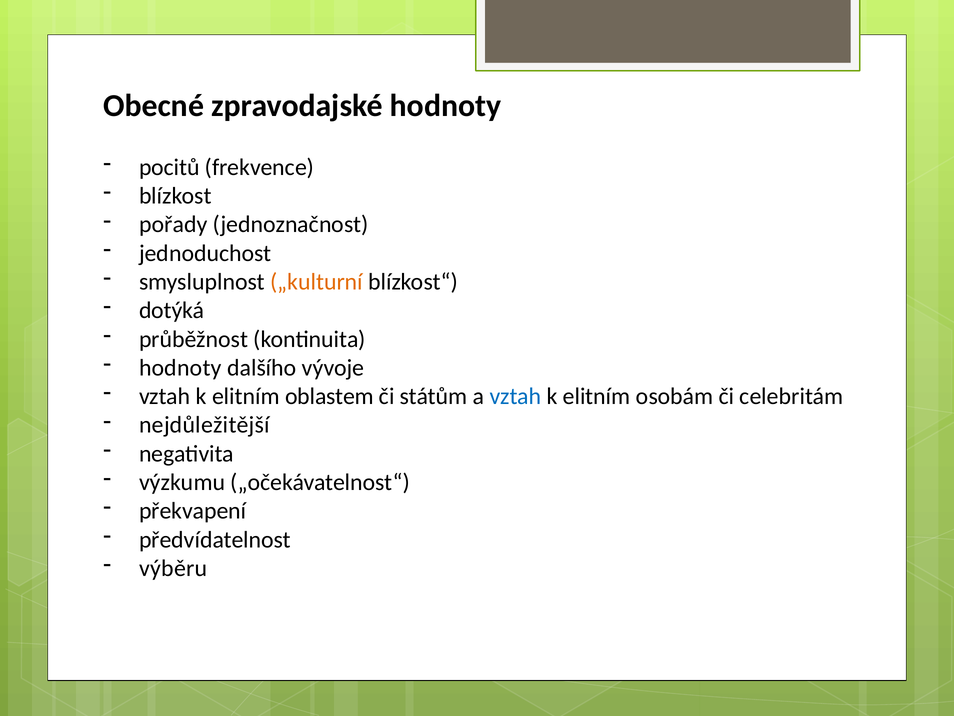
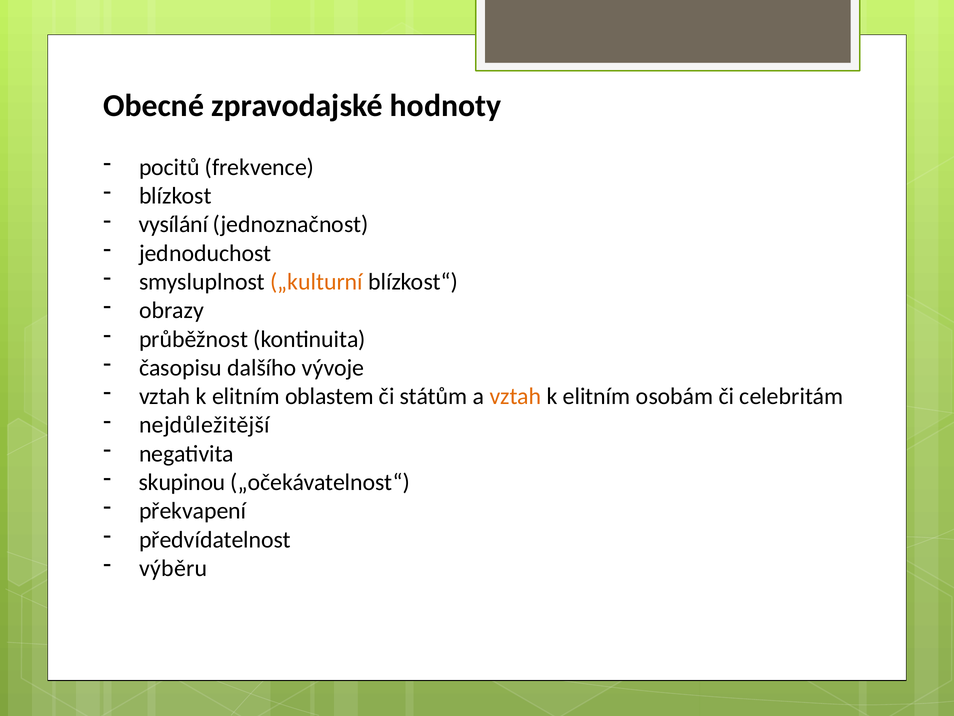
pořady: pořady -> vysílání
dotýká: dotýká -> obrazy
hodnoty at (180, 368): hodnoty -> časopisu
vztah at (515, 396) colour: blue -> orange
výzkumu: výzkumu -> skupinou
